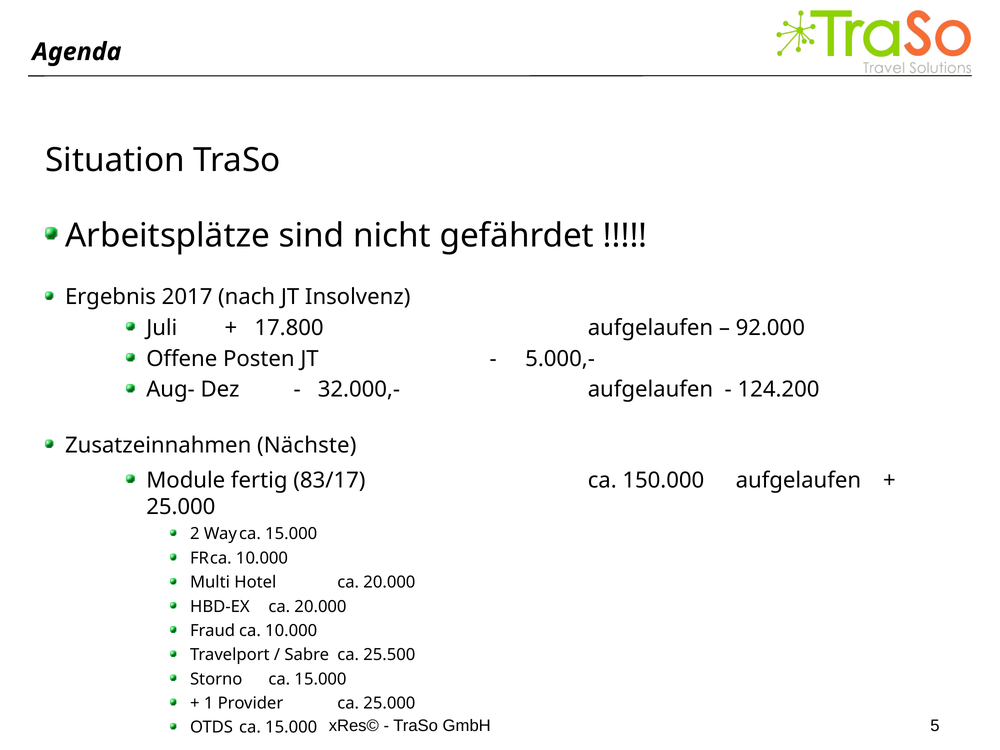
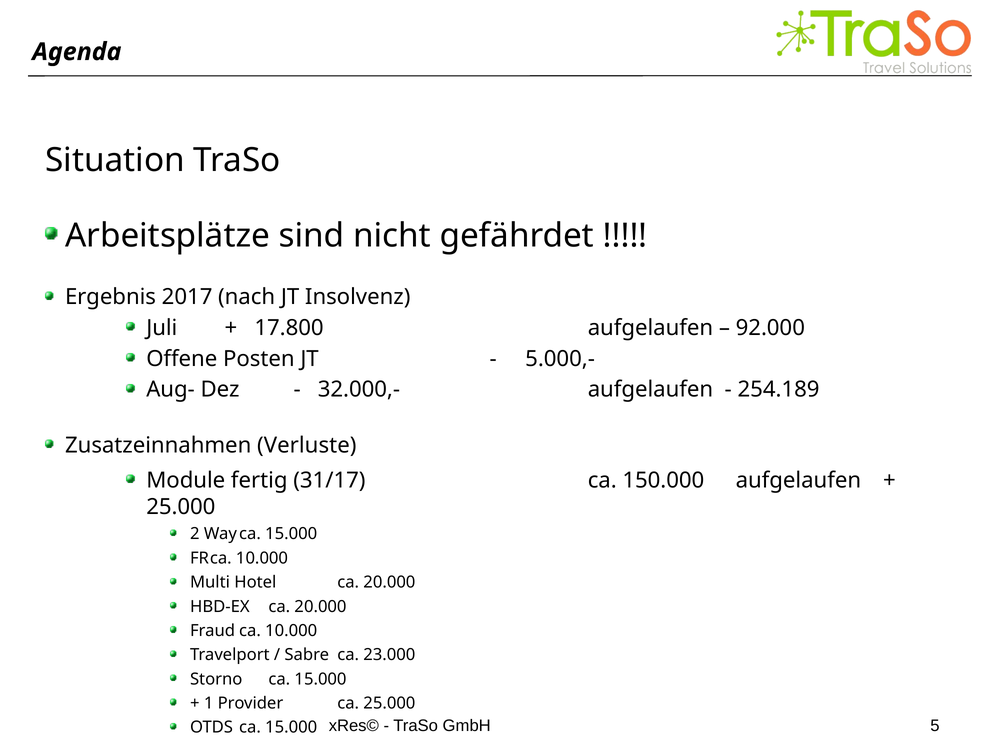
124.200: 124.200 -> 254.189
Nächste: Nächste -> Verluste
83/17: 83/17 -> 31/17
25.500: 25.500 -> 23.000
